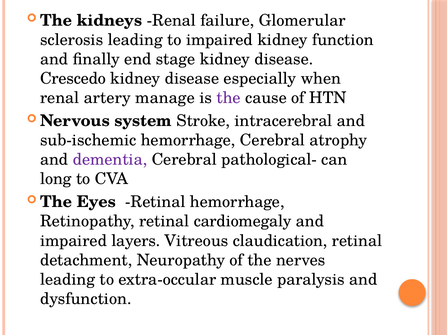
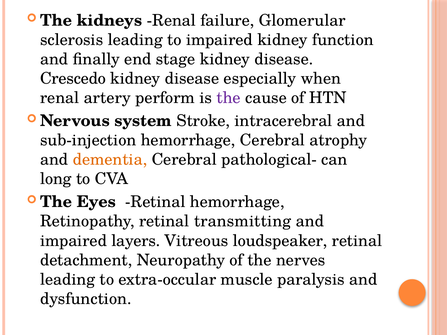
manage: manage -> perform
sub-ischemic: sub-ischemic -> sub-injection
dementia colour: purple -> orange
cardiomegaly: cardiomegaly -> transmitting
claudication: claudication -> loudspeaker
